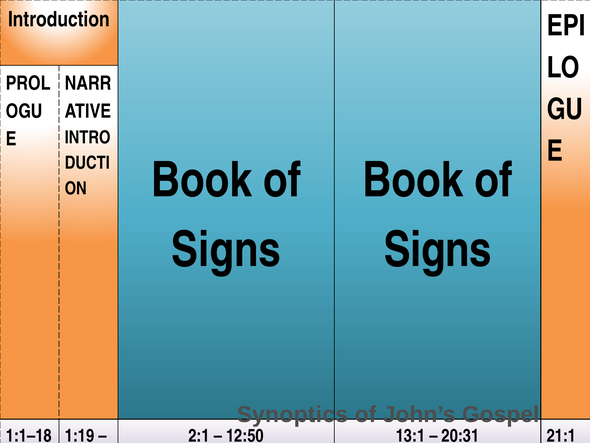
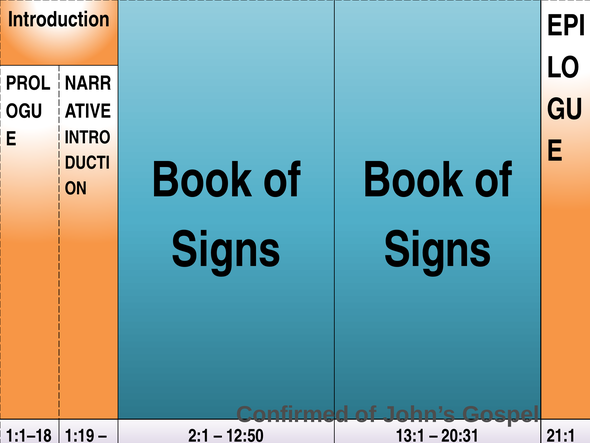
Synoptics: Synoptics -> Confirmed
